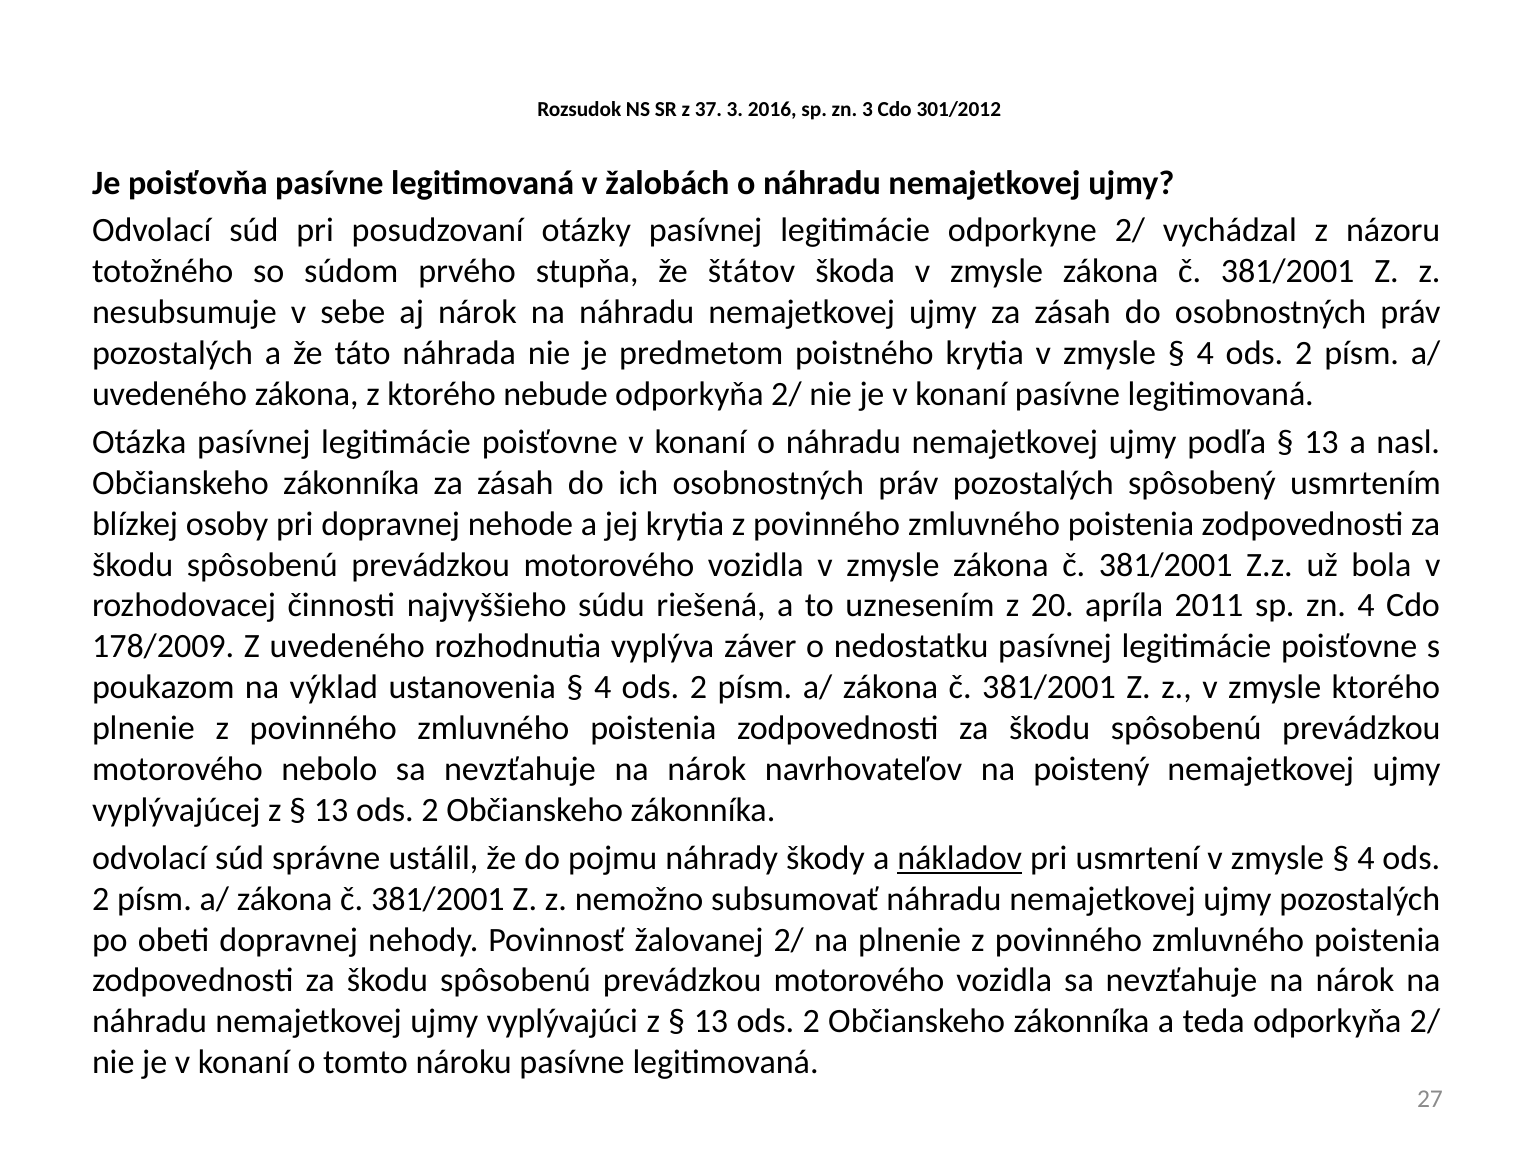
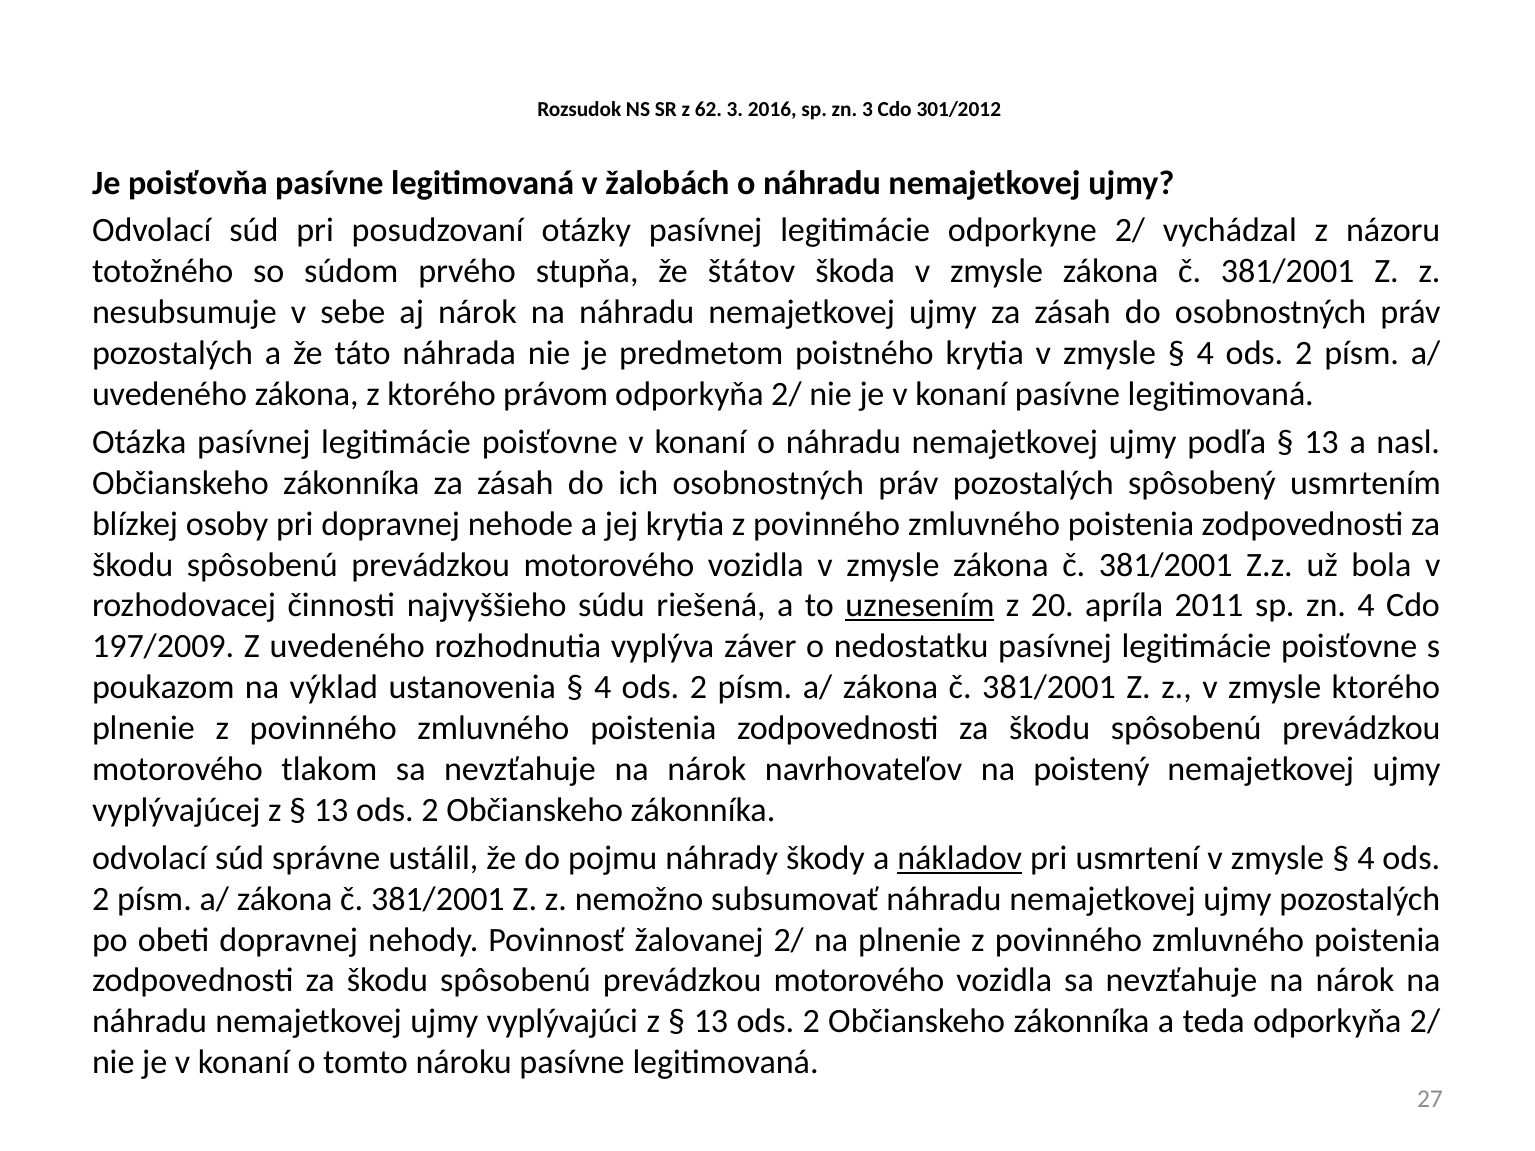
37: 37 -> 62
nebude: nebude -> právom
uznesením underline: none -> present
178/2009: 178/2009 -> 197/2009
nebolo: nebolo -> tlakom
